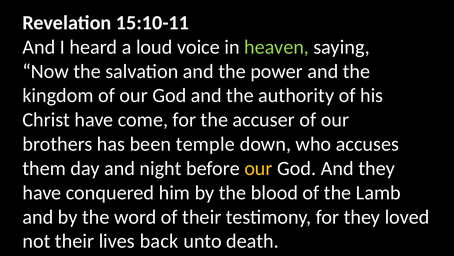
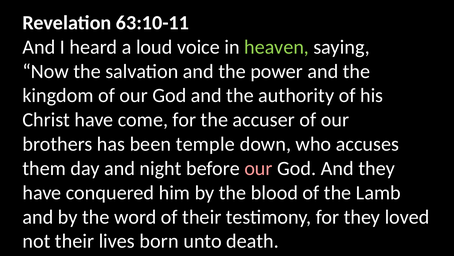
15:10-11: 15:10-11 -> 63:10-11
our at (258, 168) colour: yellow -> pink
back: back -> born
